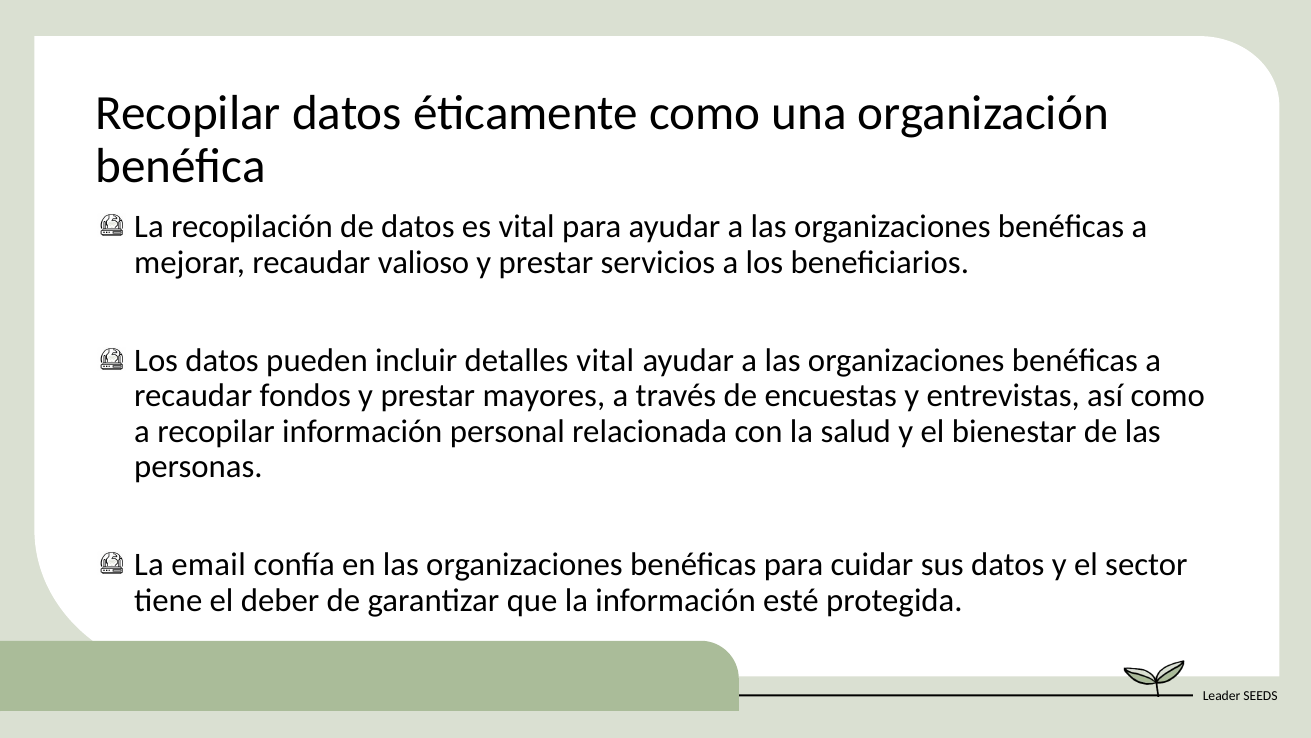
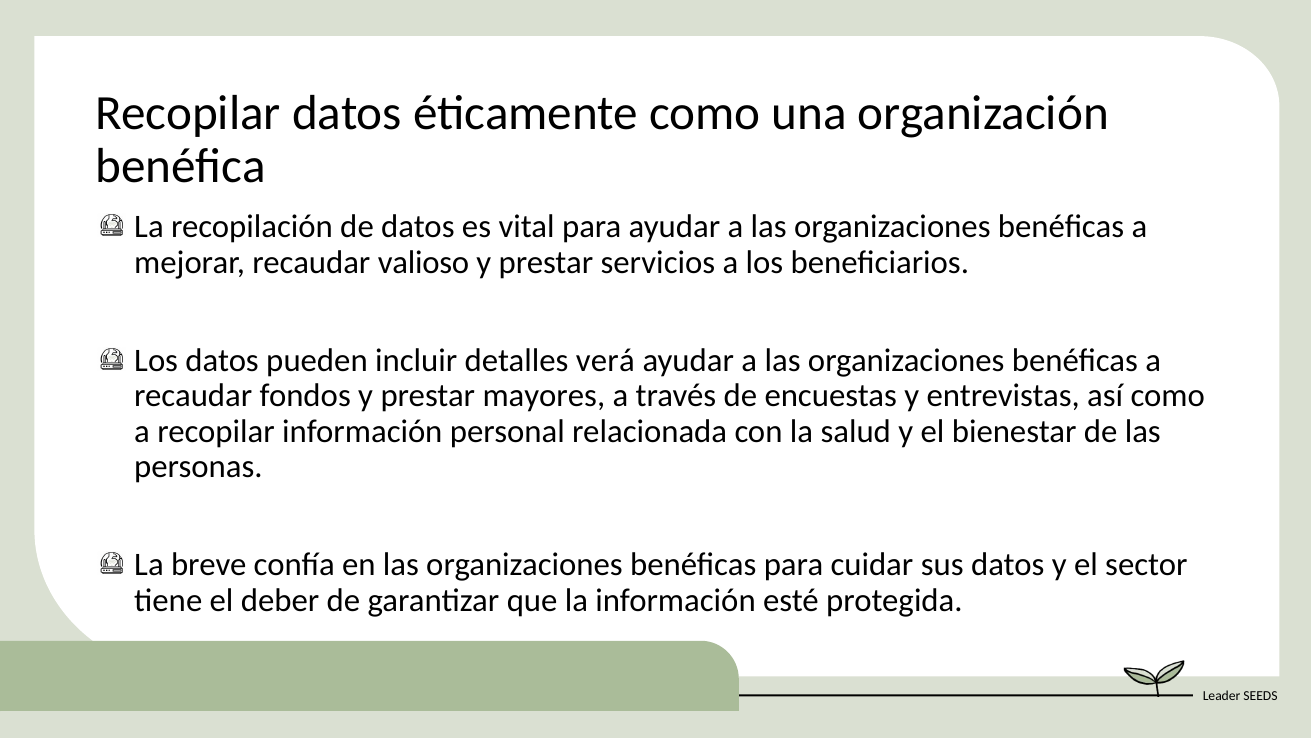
detalles vital: vital -> verá
email: email -> breve
